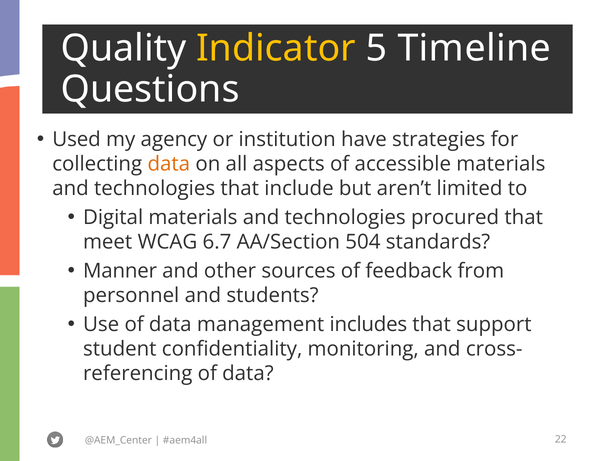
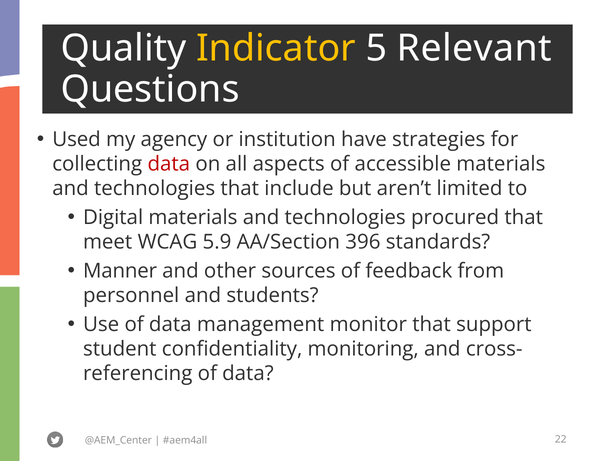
Timeline: Timeline -> Relevant
data at (169, 164) colour: orange -> red
6.7: 6.7 -> 5.9
504: 504 -> 396
includes: includes -> monitor
